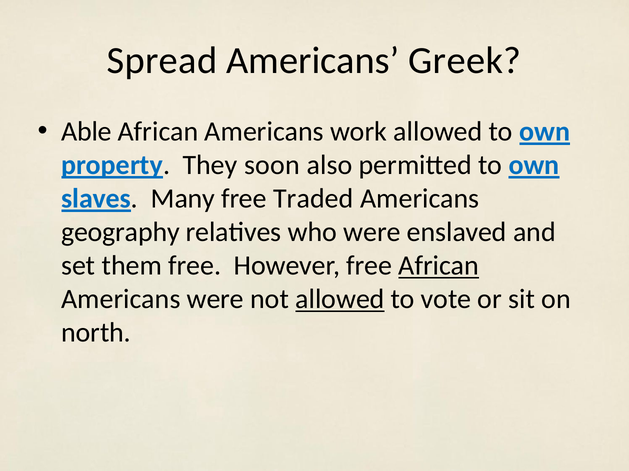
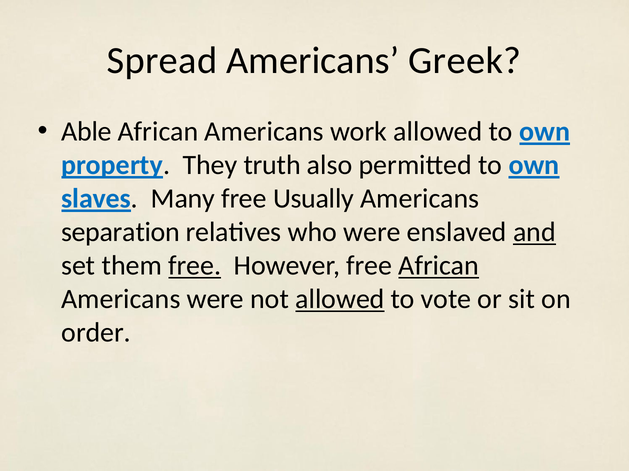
soon: soon -> truth
Traded: Traded -> Usually
geography: geography -> separation
and underline: none -> present
free at (195, 266) underline: none -> present
north: north -> order
